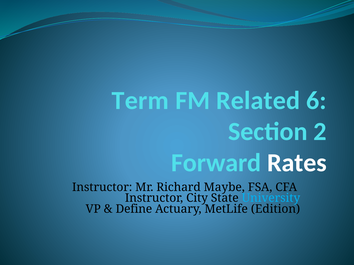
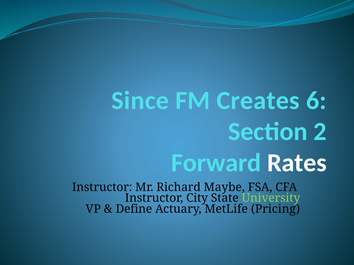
Term: Term -> Since
Related: Related -> Creates
University colour: light blue -> light green
Edition: Edition -> Pricing
